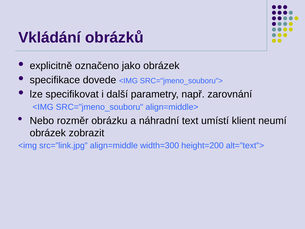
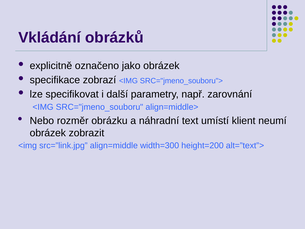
dovede: dovede -> zobrazí
